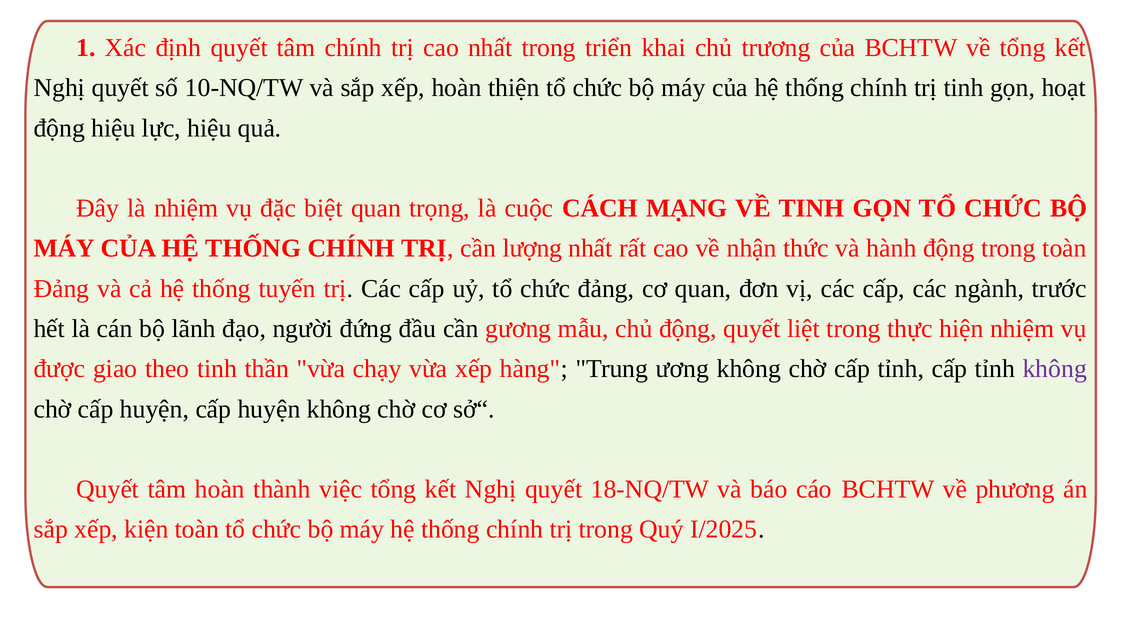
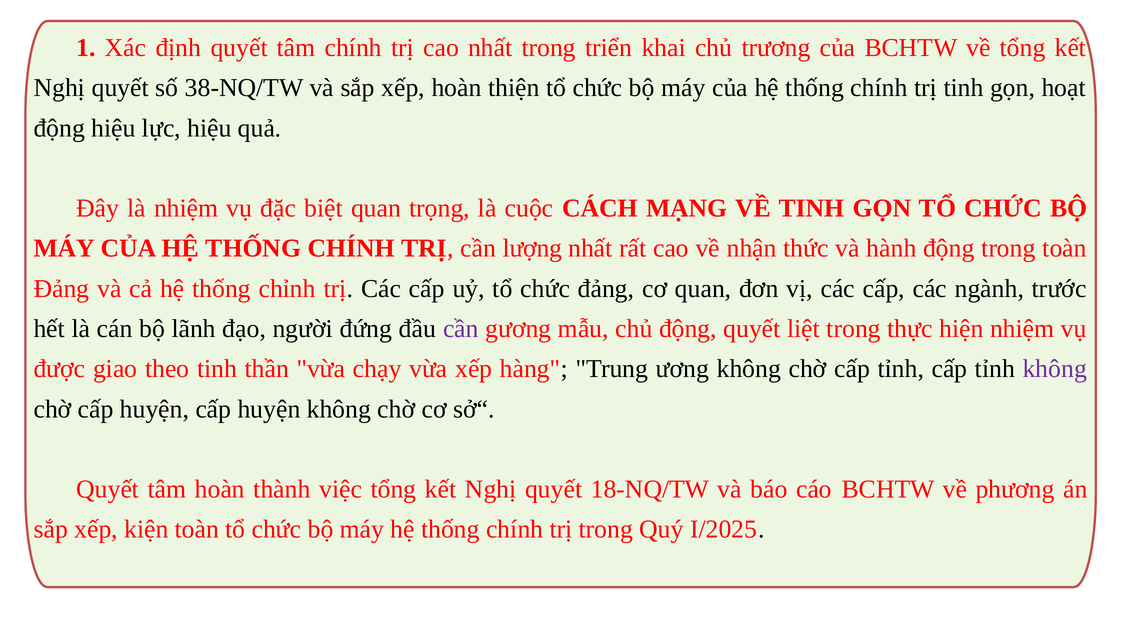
10-NQ/TW: 10-NQ/TW -> 38-NQ/TW
tuyến: tuyến -> chỉnh
cần at (461, 329) colour: black -> purple
